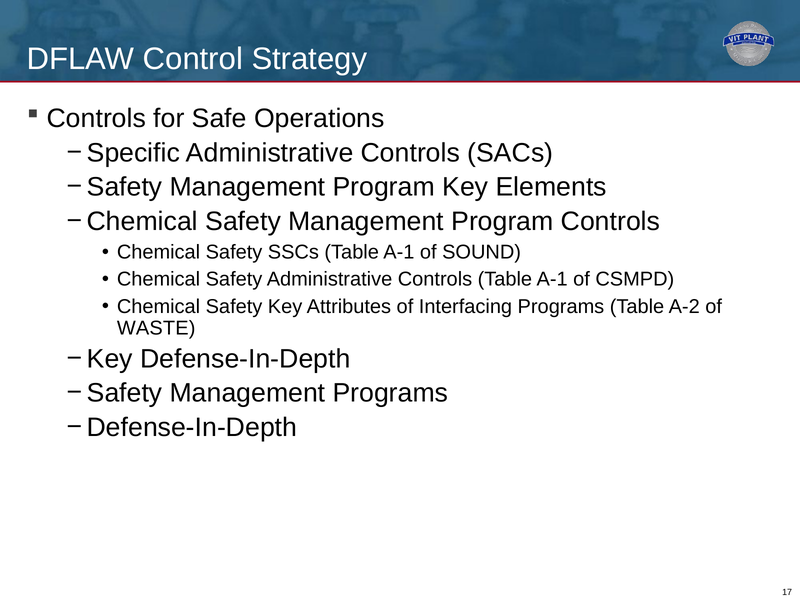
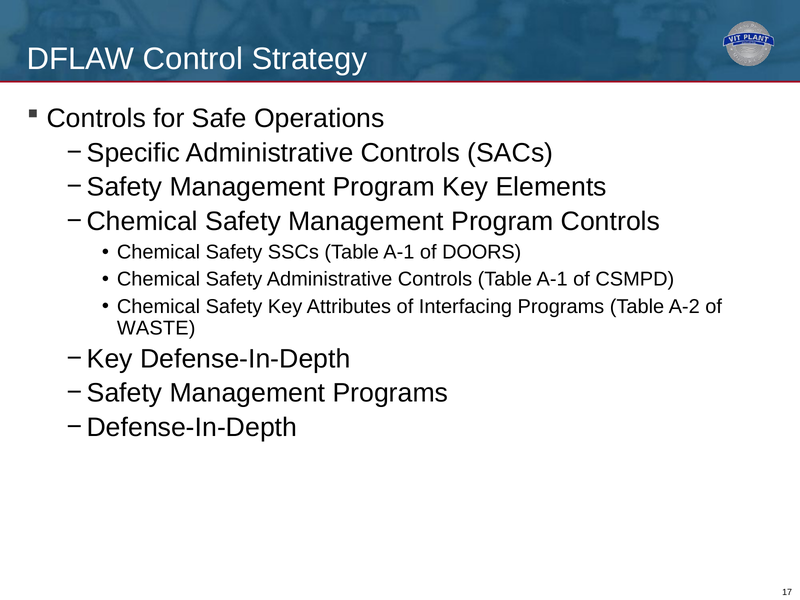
SOUND: SOUND -> DOORS
